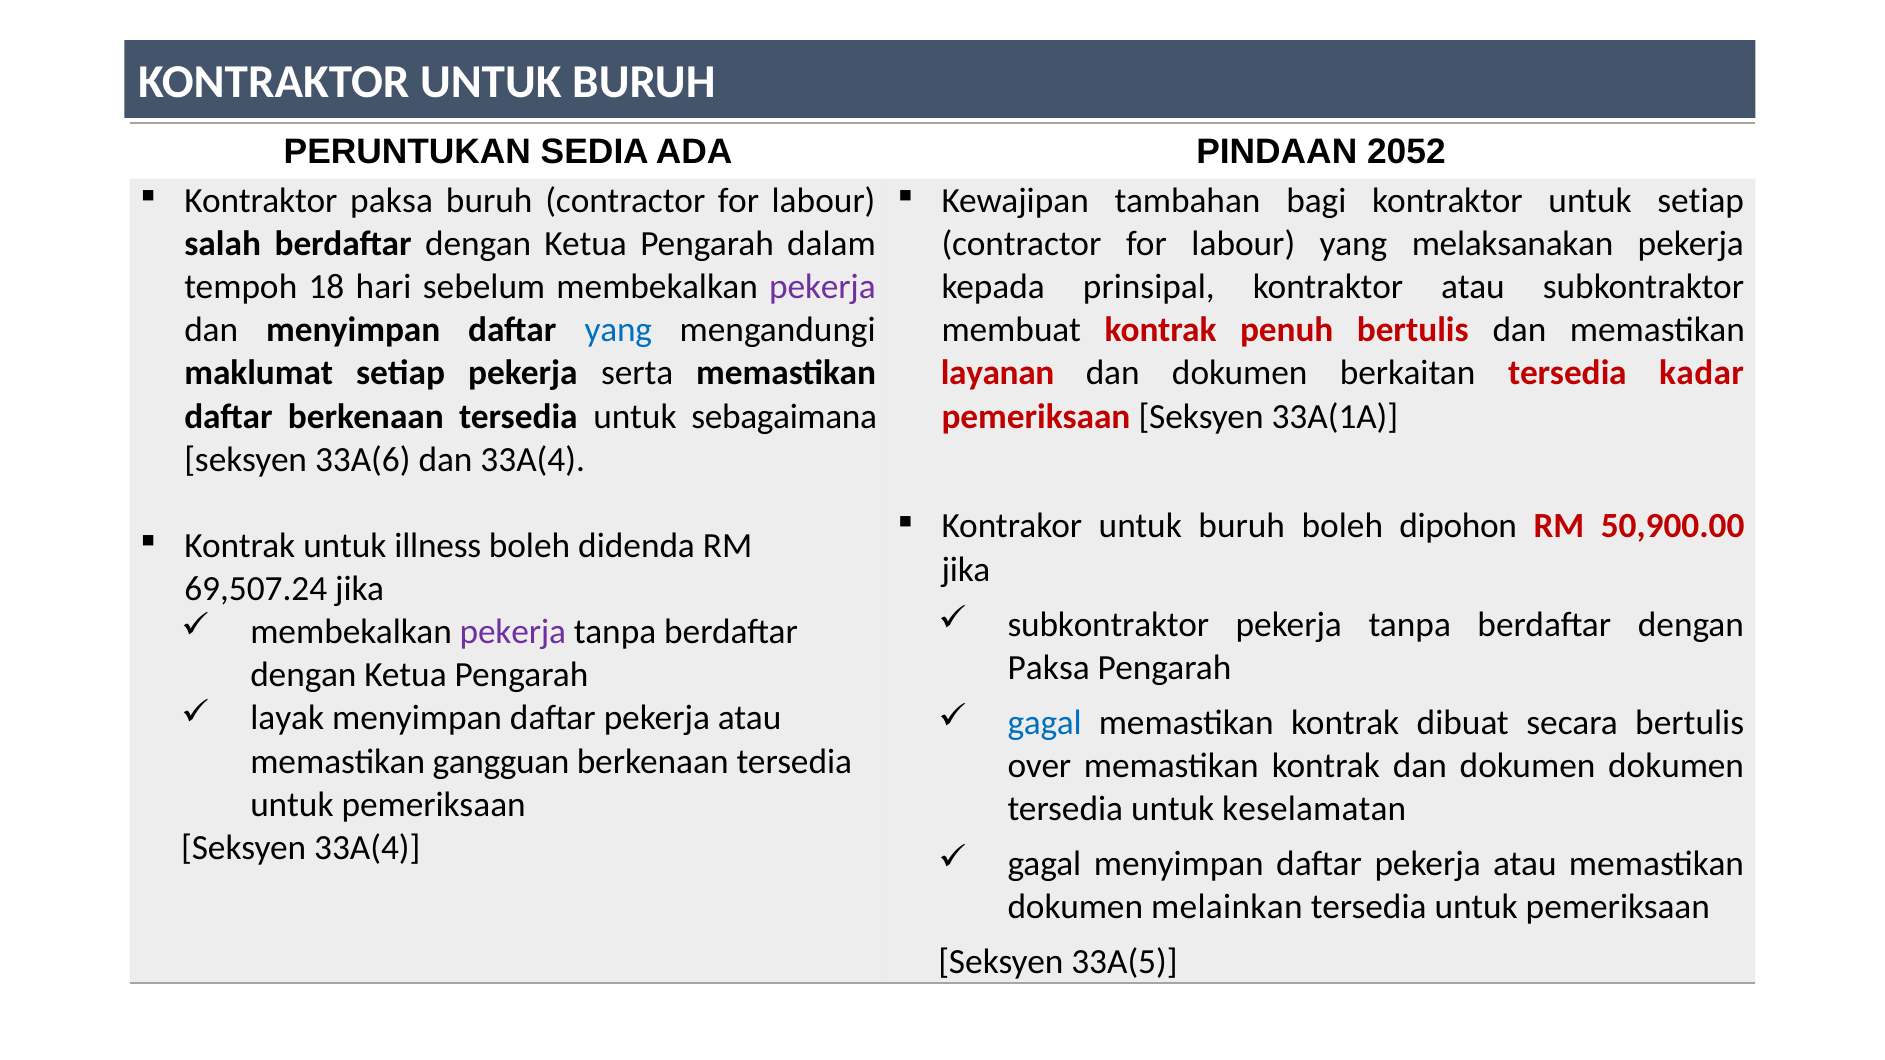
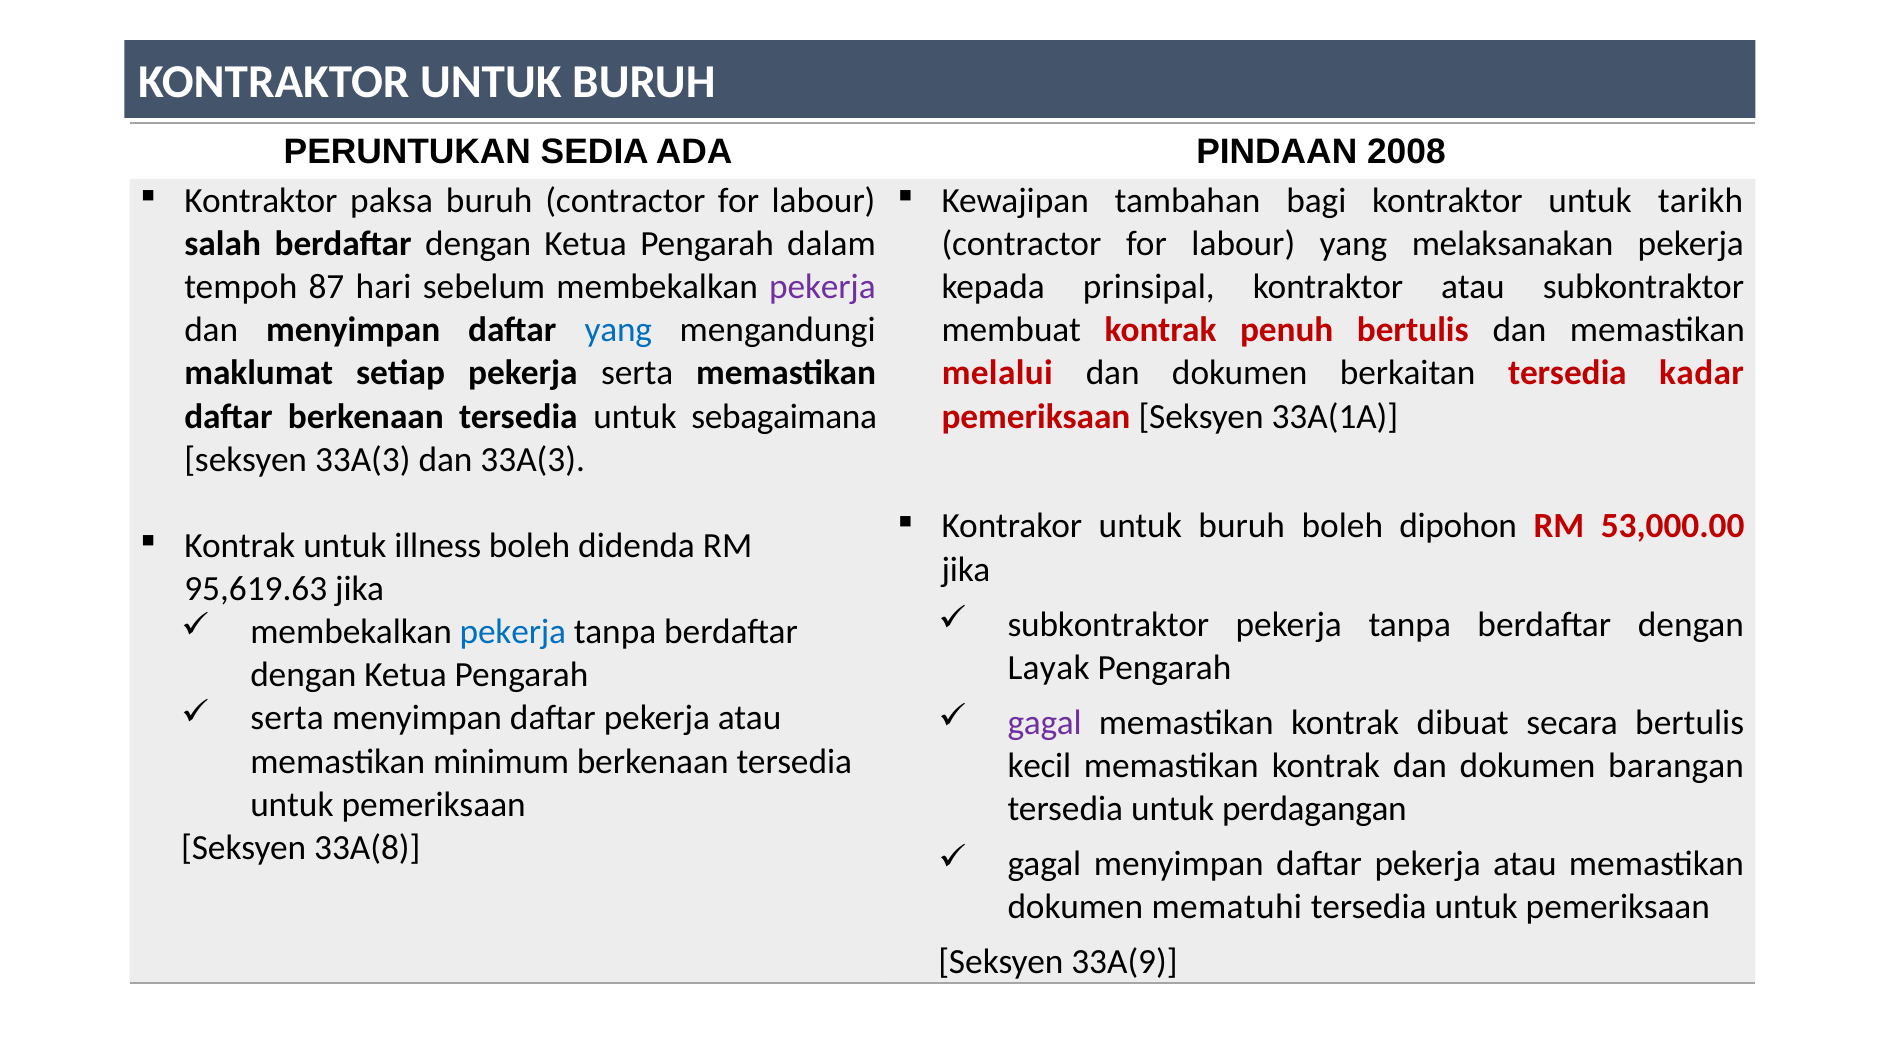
2052: 2052 -> 2008
untuk setiap: setiap -> tarikh
18: 18 -> 87
layanan: layanan -> melalui
seksyen 33A(6: 33A(6 -> 33A(3
dan 33A(4: 33A(4 -> 33A(3
50,900.00: 50,900.00 -> 53,000.00
69,507.24: 69,507.24 -> 95,619.63
pekerja at (513, 632) colour: purple -> blue
Paksa at (1049, 668): Paksa -> Layak
layak at (287, 719): layak -> serta
gagal at (1045, 723) colour: blue -> purple
gangguan: gangguan -> minimum
over: over -> kecil
dokumen dokumen: dokumen -> barangan
keselamatan: keselamatan -> perdagangan
Seksyen 33A(4: 33A(4 -> 33A(8
melainkan: melainkan -> mematuhi
33A(5: 33A(5 -> 33A(9
